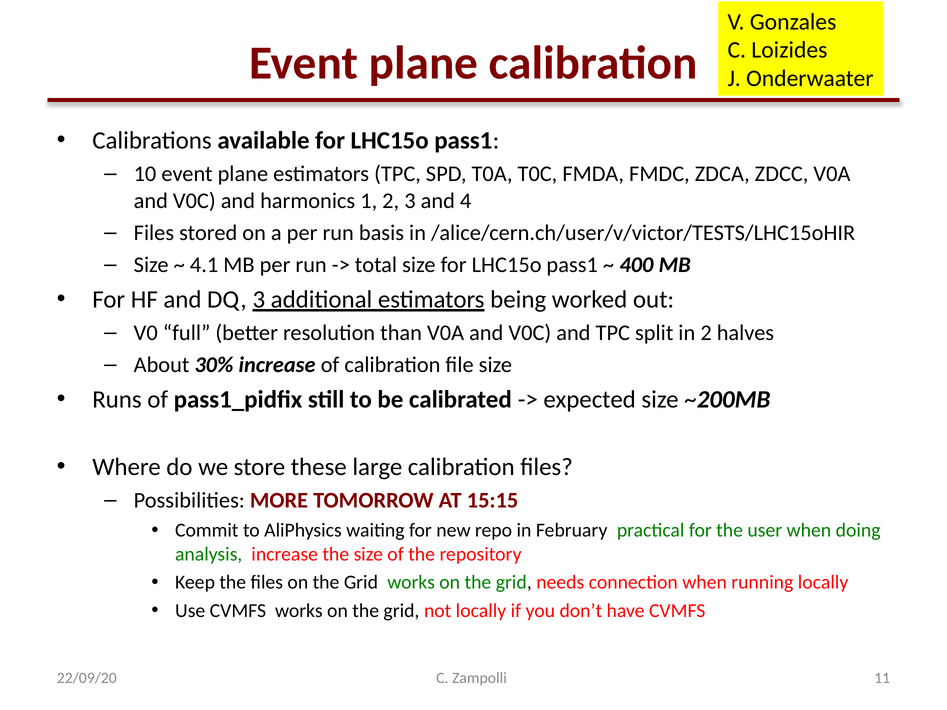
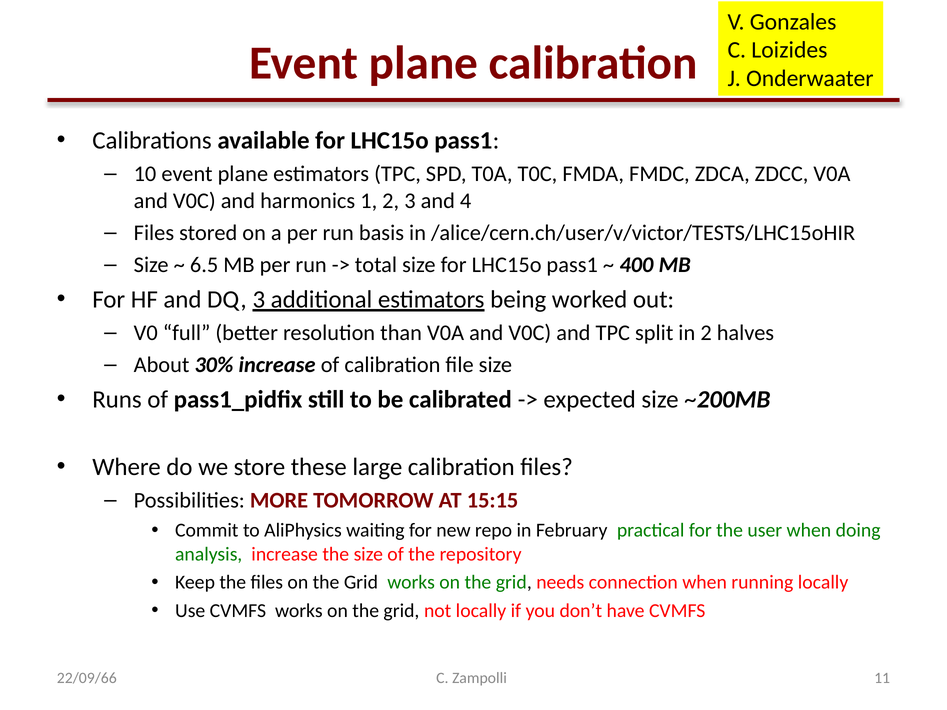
4.1: 4.1 -> 6.5
22/09/20: 22/09/20 -> 22/09/66
